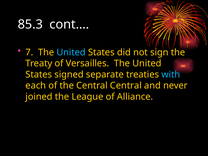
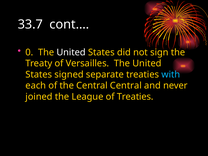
85.3: 85.3 -> 33.7
7: 7 -> 0
United at (71, 52) colour: light blue -> white
of Alliance: Alliance -> Treaties
